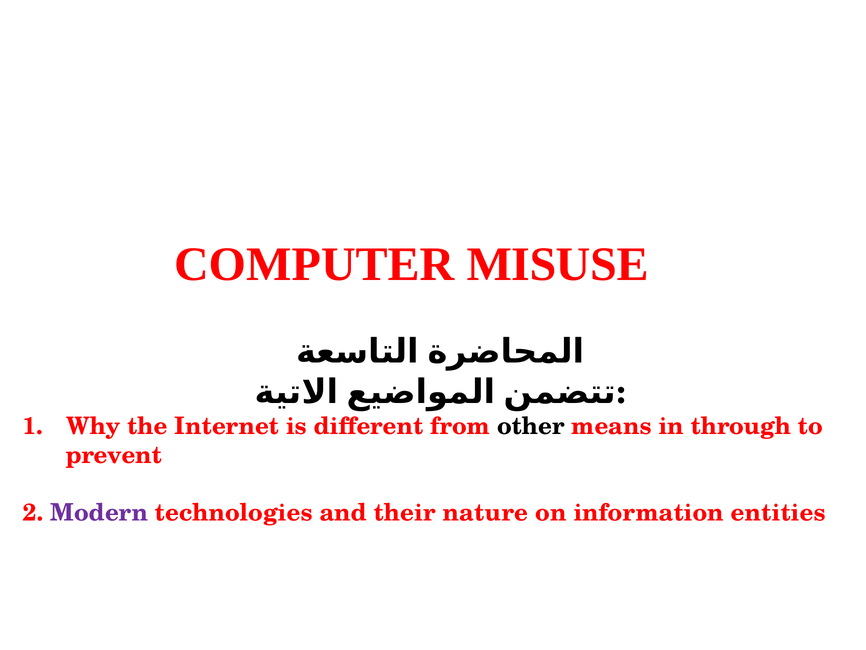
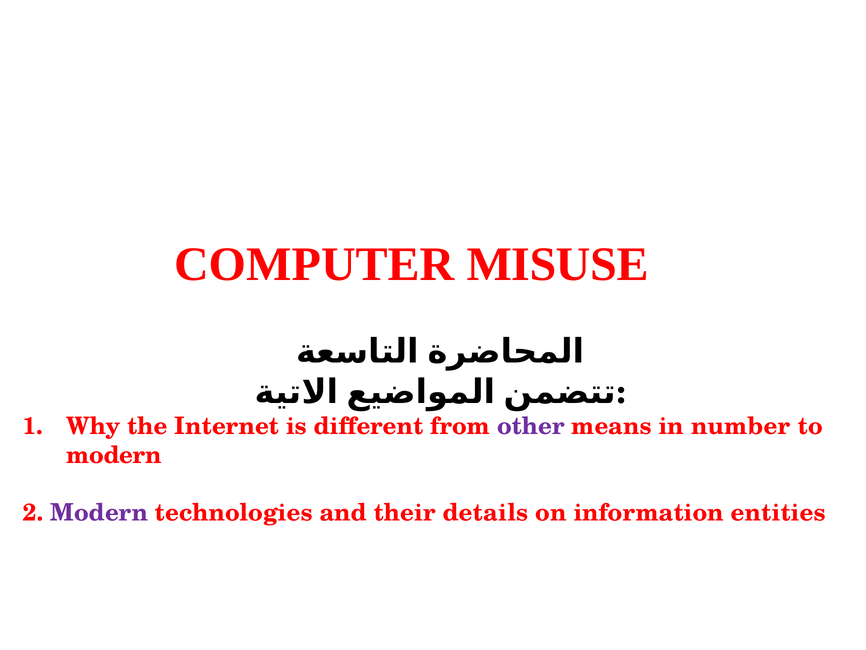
other colour: black -> purple
through: through -> number
prevent at (114, 455): prevent -> modern
nature: nature -> details
